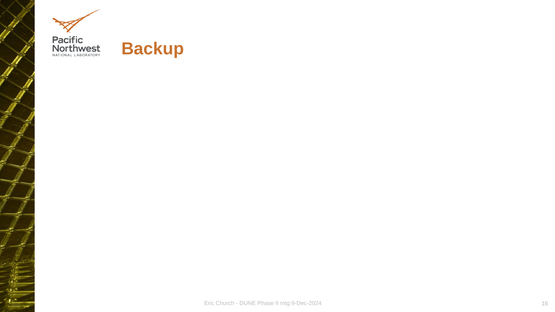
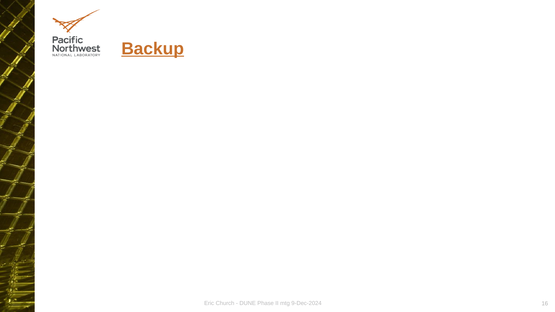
Backup underline: none -> present
